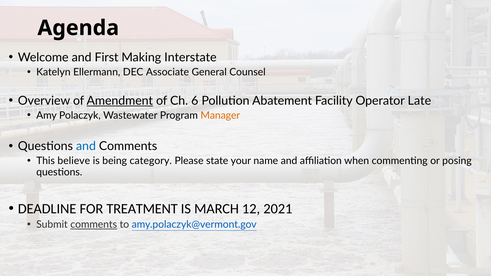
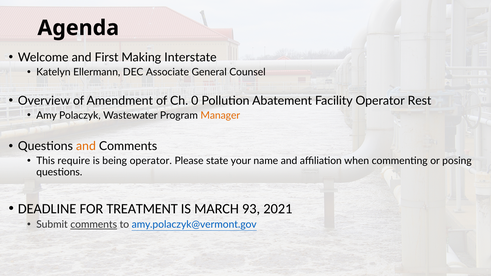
Amendment underline: present -> none
6: 6 -> 0
Late: Late -> Rest
and at (86, 146) colour: blue -> orange
believe: believe -> require
being category: category -> operator
12: 12 -> 93
